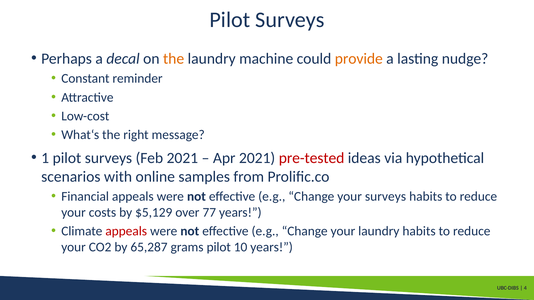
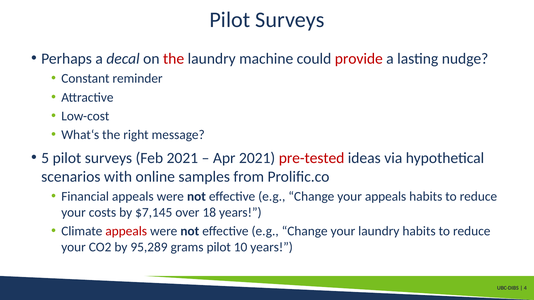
the at (174, 59) colour: orange -> red
provide colour: orange -> red
1: 1 -> 5
your surveys: surveys -> appeals
$5,129: $5,129 -> $7,145
77: 77 -> 18
65,287: 65,287 -> 95,289
